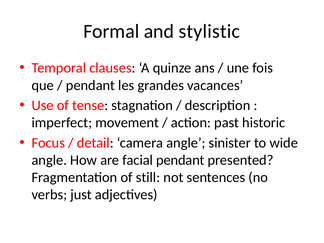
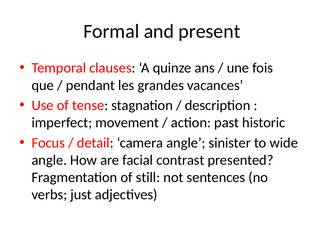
stylistic: stylistic -> present
facial pendant: pendant -> contrast
